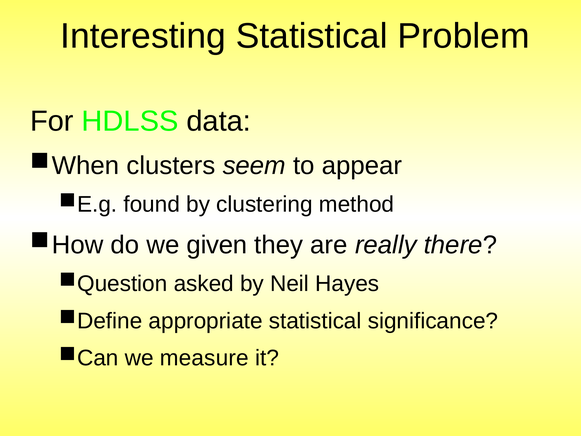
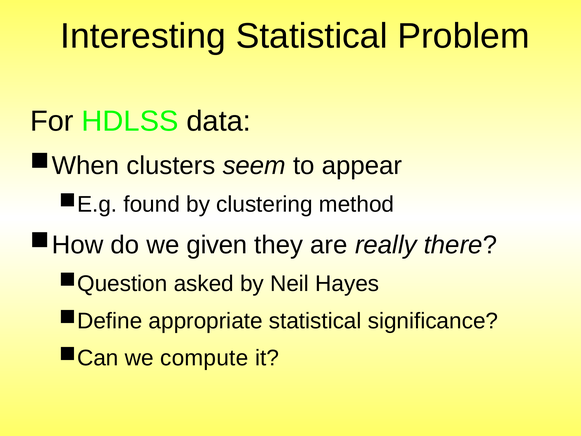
measure: measure -> compute
